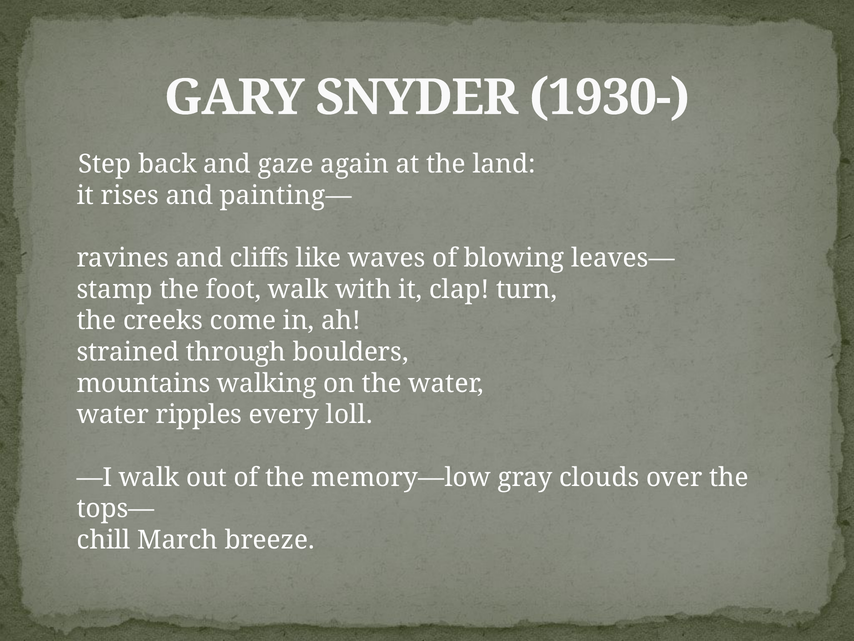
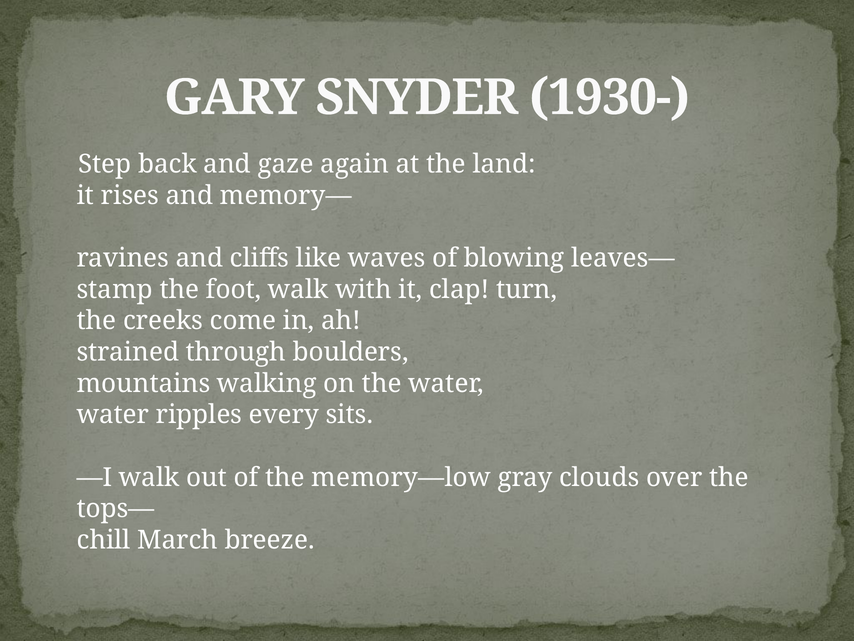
painting—: painting— -> memory—
loll: loll -> sits
